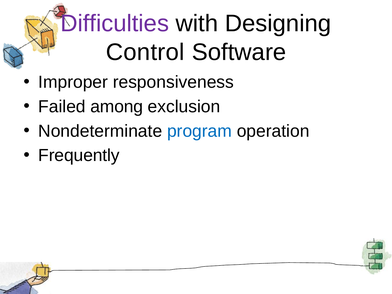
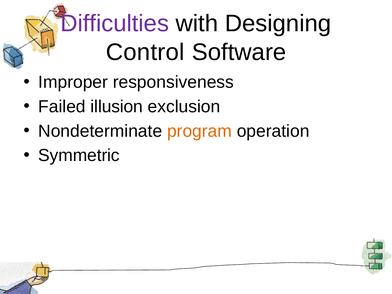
among: among -> illusion
program colour: blue -> orange
Frequently: Frequently -> Symmetric
